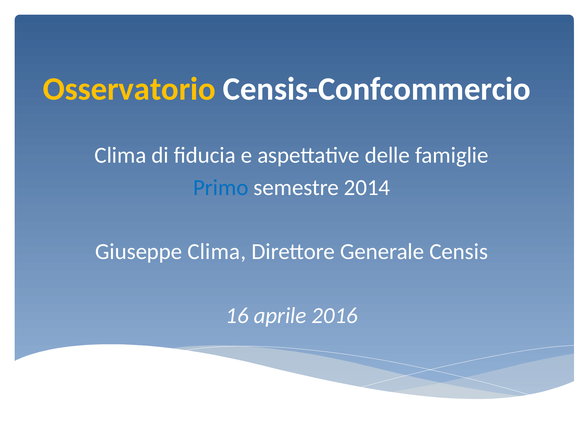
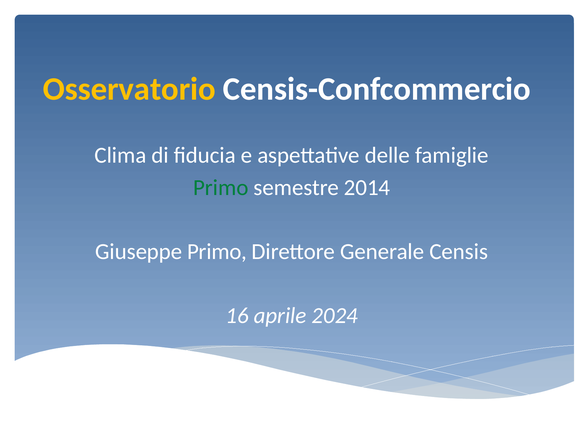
Primo at (221, 187) colour: blue -> green
Giuseppe Clima: Clima -> Primo
2016: 2016 -> 2024
